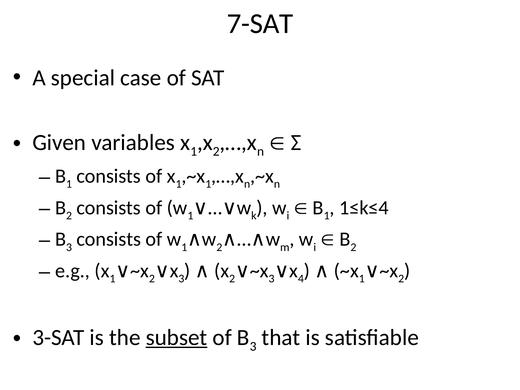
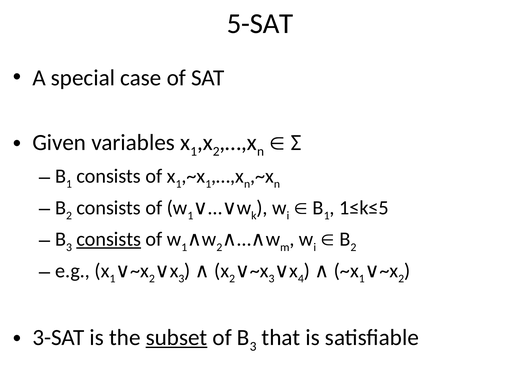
7-SAT: 7-SAT -> 5-SAT
1≤k≤4: 1≤k≤4 -> 1≤k≤5
consists at (109, 239) underline: none -> present
